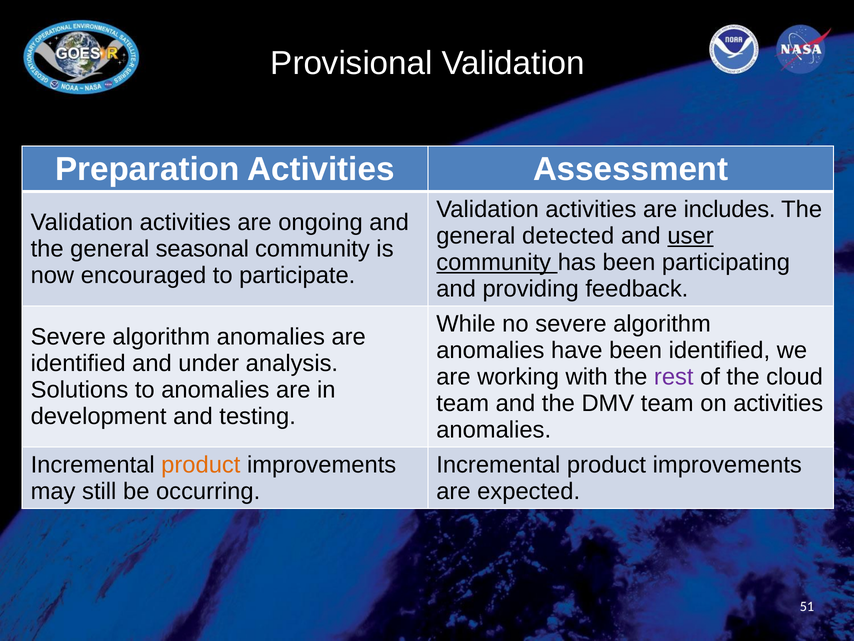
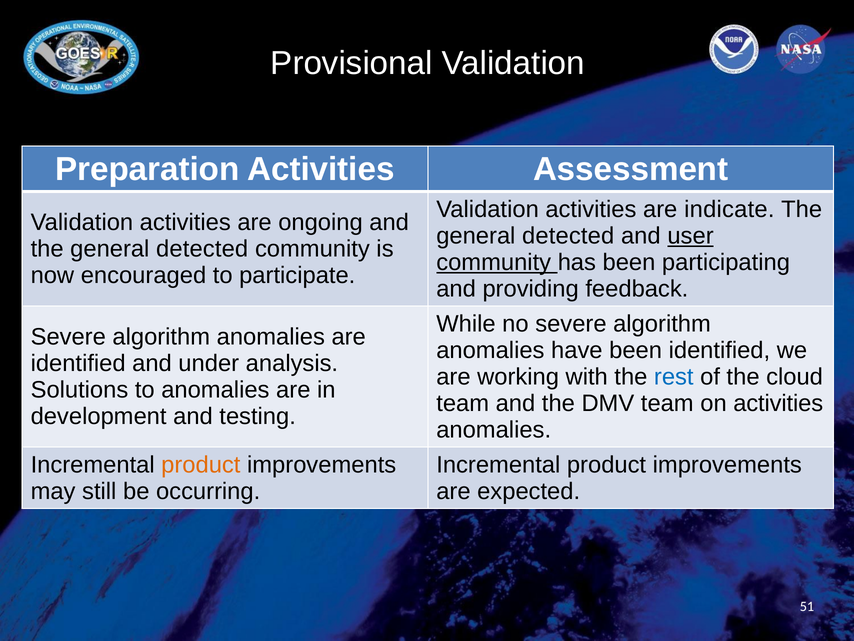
includes: includes -> indicate
seasonal at (202, 249): seasonal -> detected
rest colour: purple -> blue
